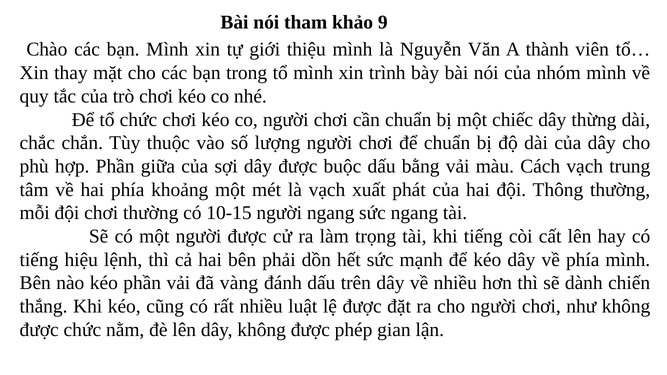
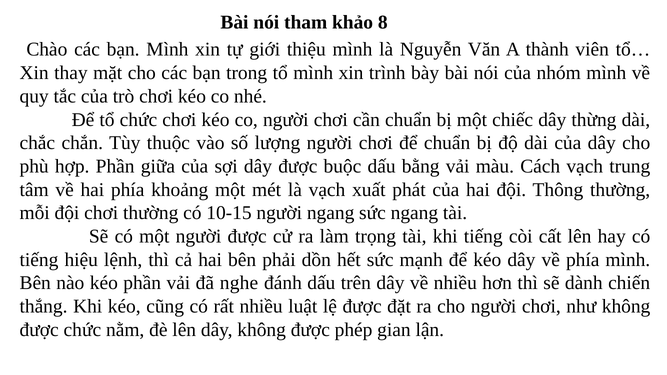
9: 9 -> 8
vàng: vàng -> nghe
